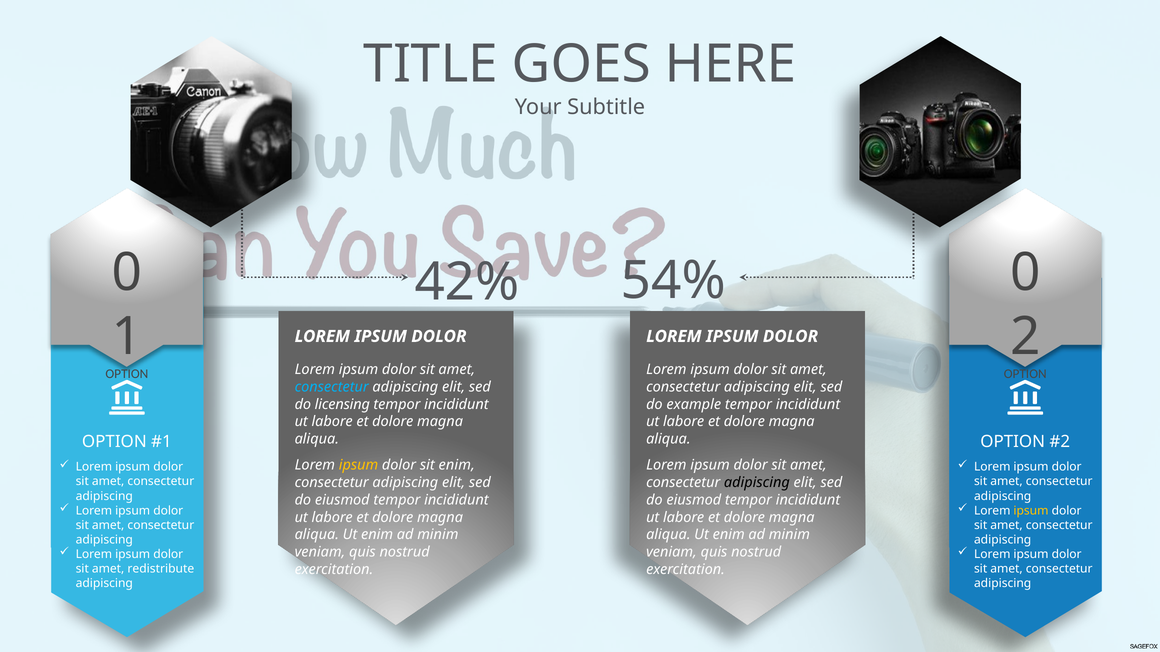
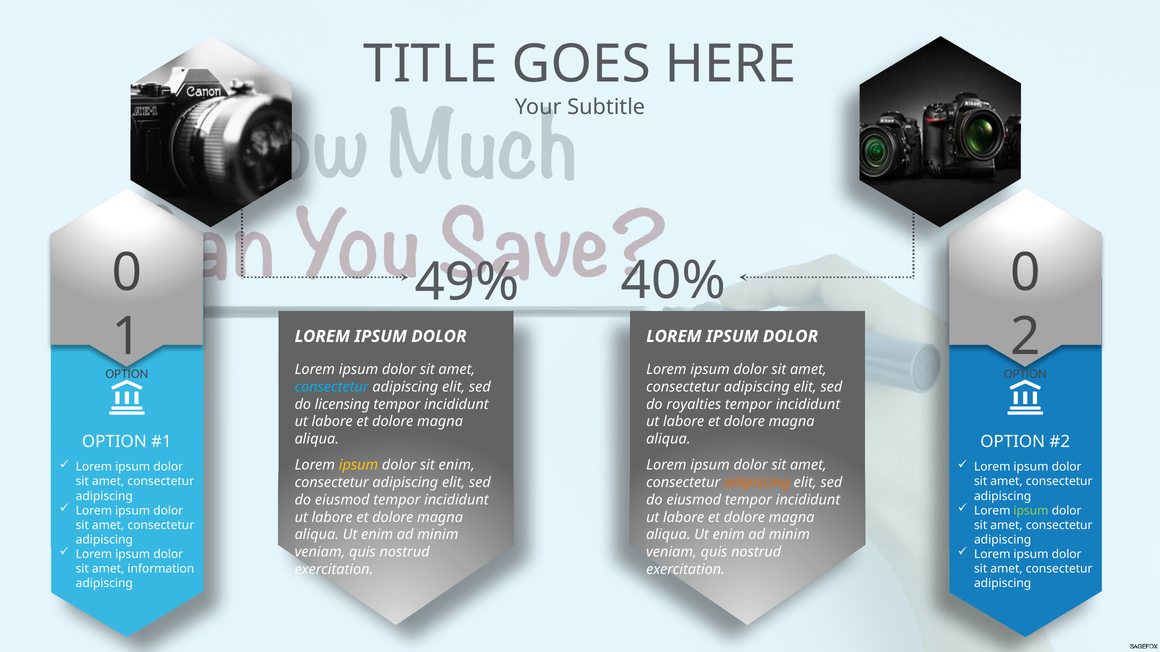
54%: 54% -> 40%
42%: 42% -> 49%
example: example -> royalties
adipiscing at (757, 483) colour: black -> orange
ipsum at (1031, 511) colour: yellow -> light green
redistribute: redistribute -> information
